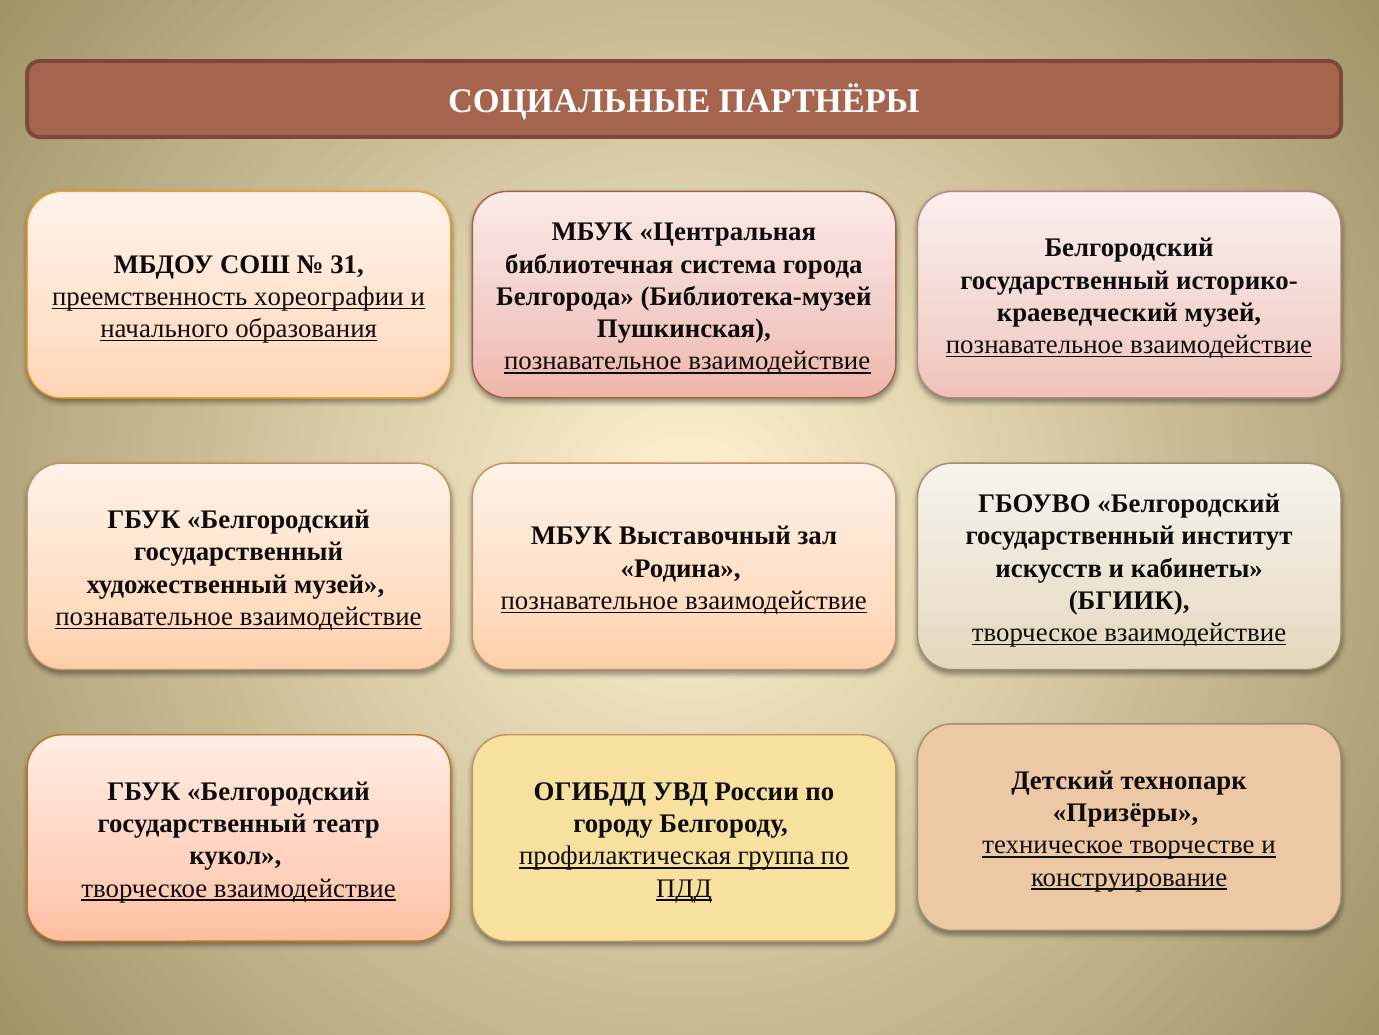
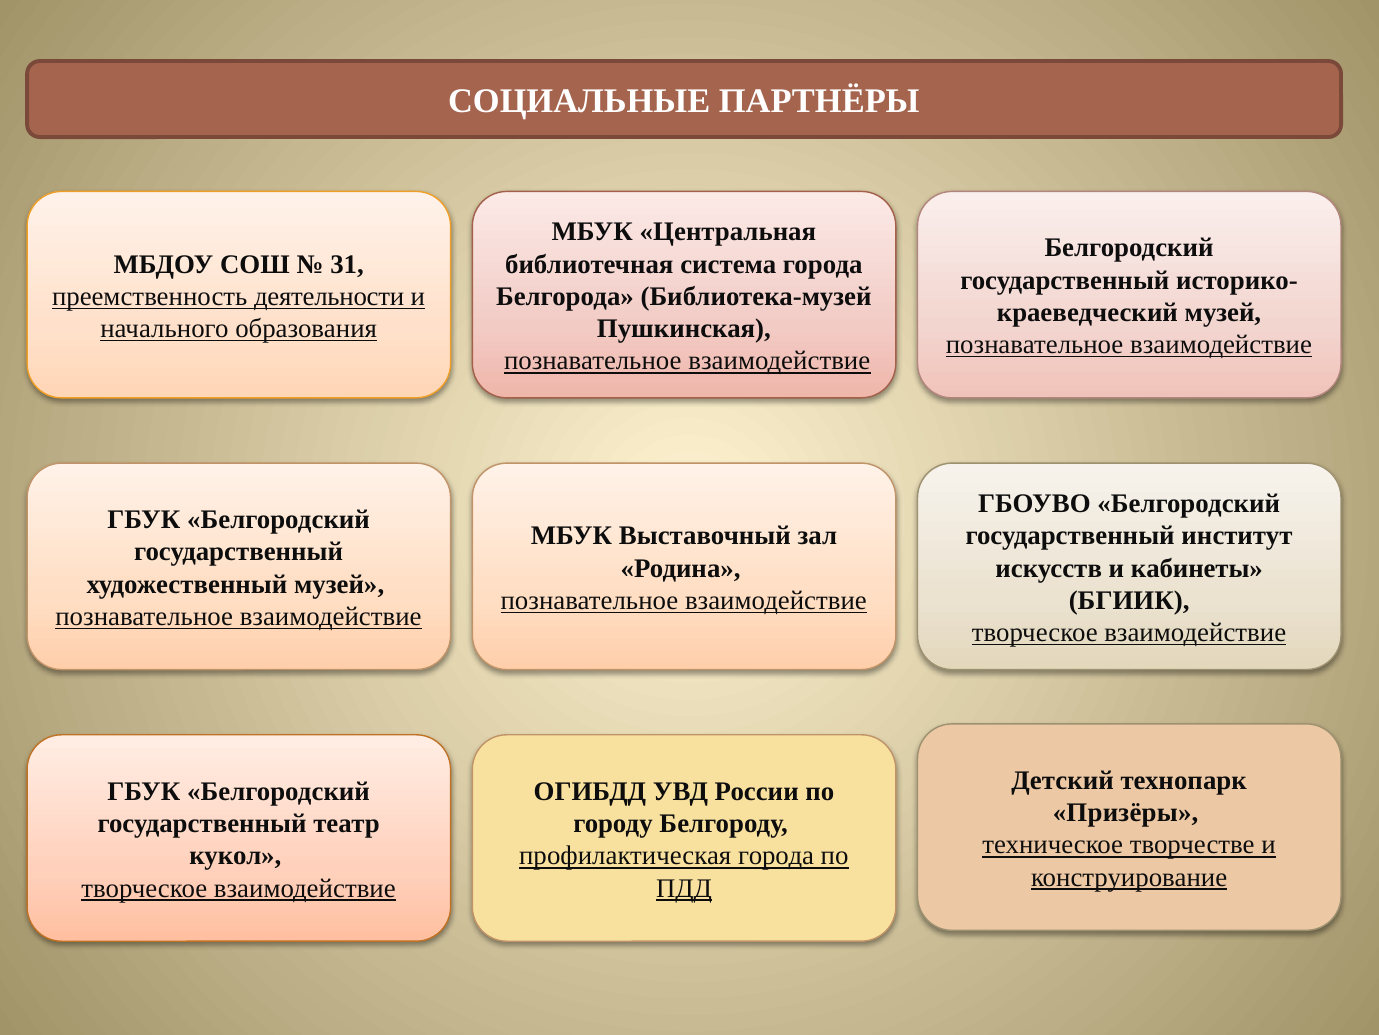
хореографии: хореографии -> деятельности
профилактическая группа: группа -> города
